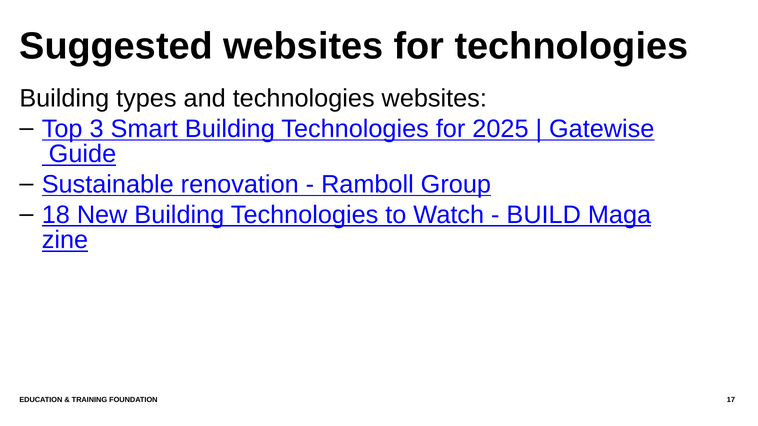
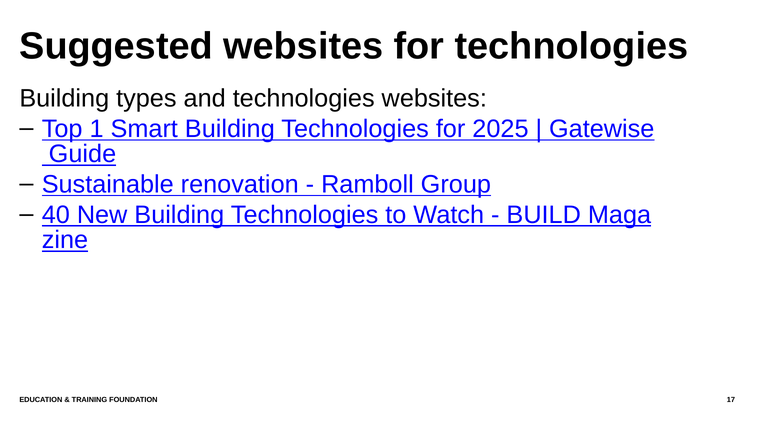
3: 3 -> 1
18: 18 -> 40
